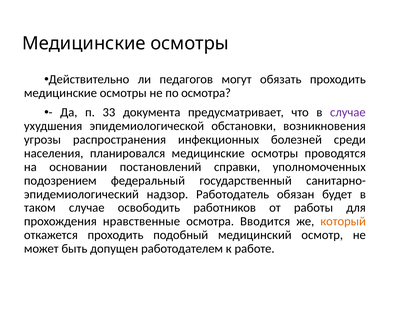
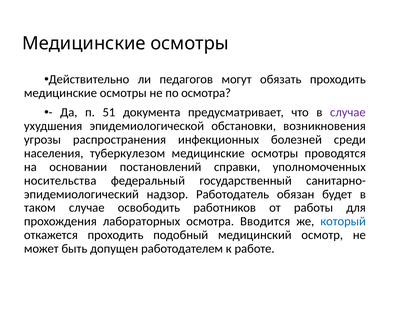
33: 33 -> 51
планировался: планировался -> туберкулезом
подозрением: подозрением -> носительства
нравственные: нравственные -> лабораторных
который colour: orange -> blue
